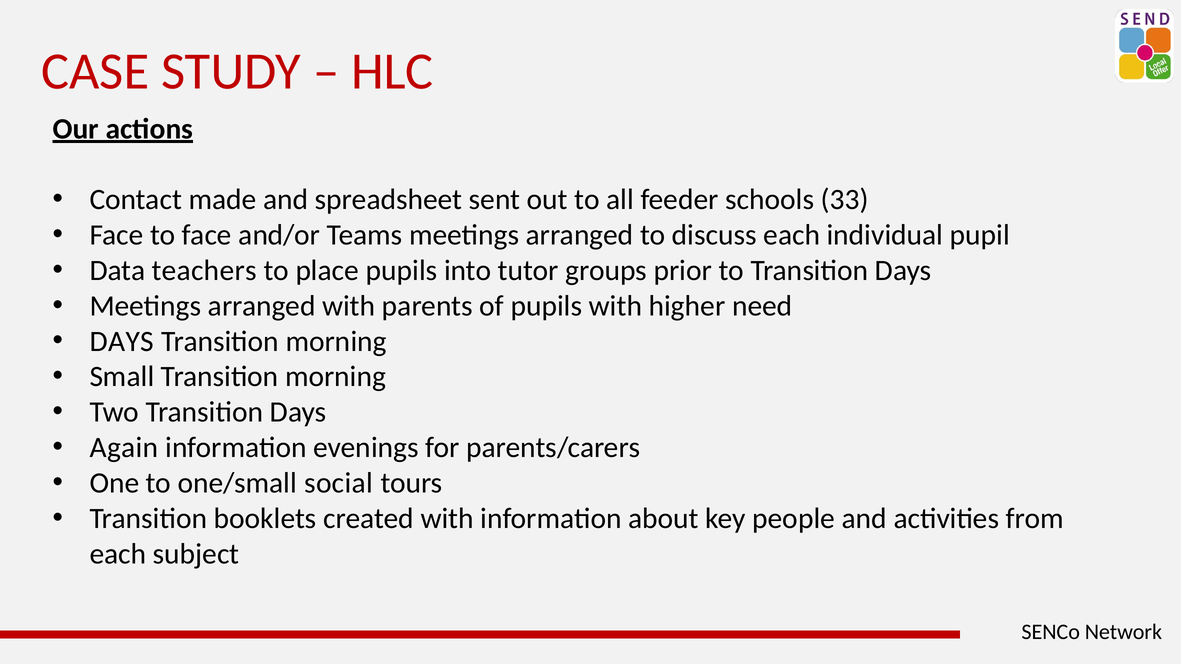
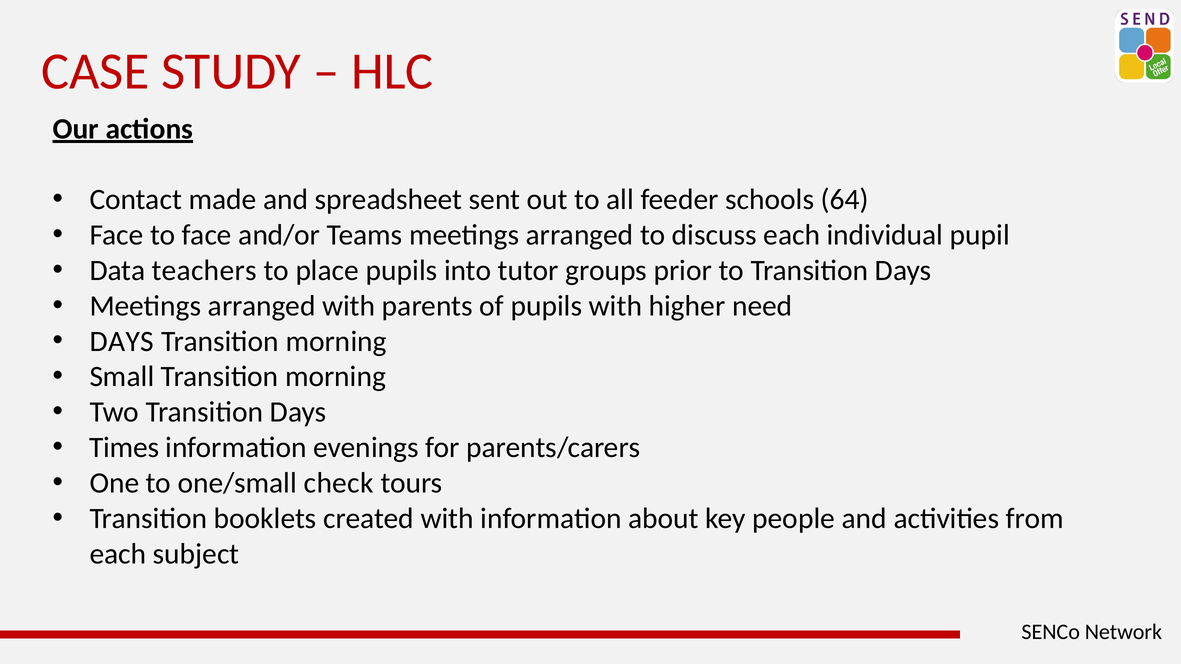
33: 33 -> 64
Again: Again -> Times
social: social -> check
